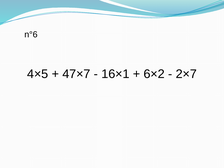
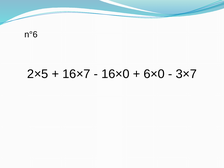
4×5: 4×5 -> 2×5
47×7: 47×7 -> 16×7
16×1: 16×1 -> 16×0
6×2: 6×2 -> 6×0
2×7: 2×7 -> 3×7
